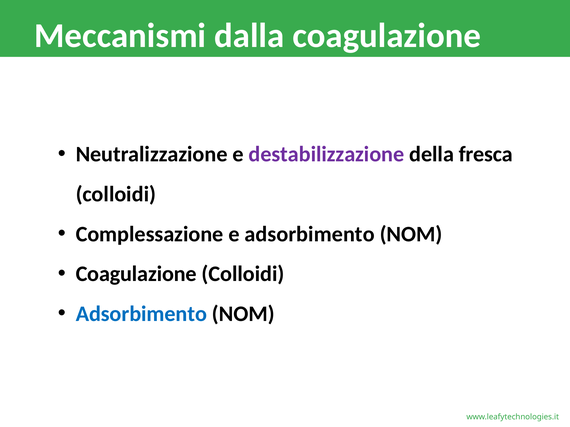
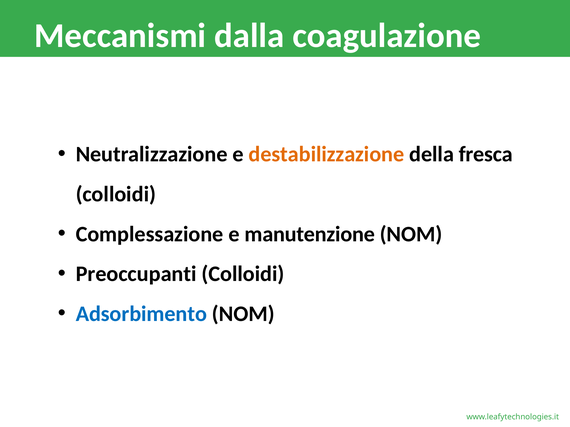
destabilizzazione colour: purple -> orange
e adsorbimento: adsorbimento -> manutenzione
Coagulazione at (136, 274): Coagulazione -> Preoccupanti
